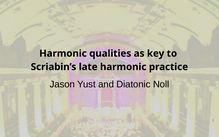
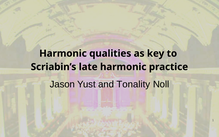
Diatonic: Diatonic -> Tonality
